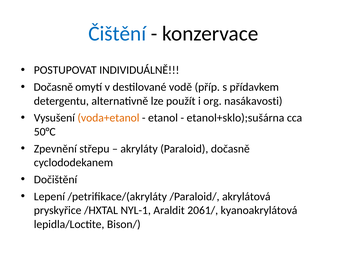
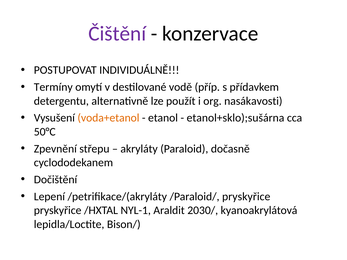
Čištění colour: blue -> purple
Dočasně at (53, 87): Dočasně -> Termíny
/Paraloid/ akrylátová: akrylátová -> pryskyřice
2061/: 2061/ -> 2030/
